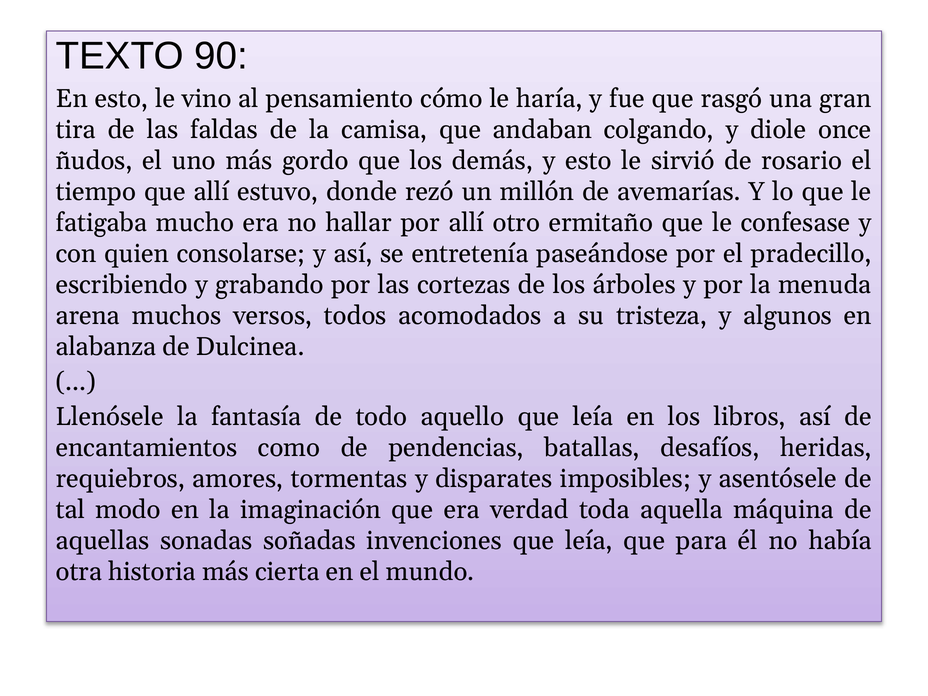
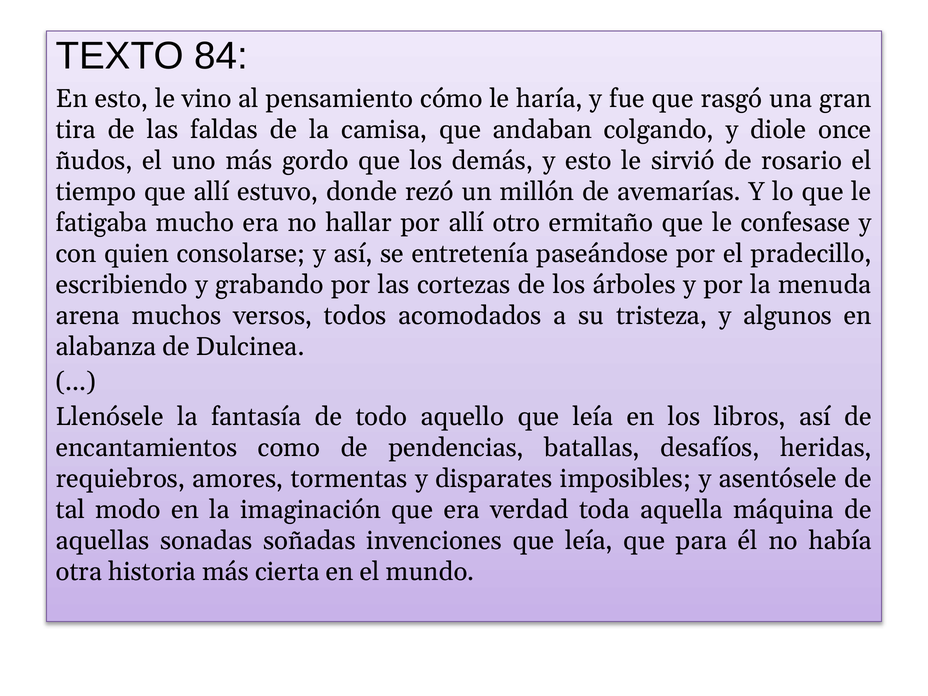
90: 90 -> 84
